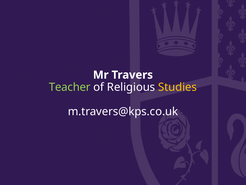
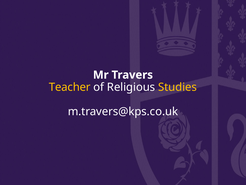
Teacher colour: light green -> yellow
